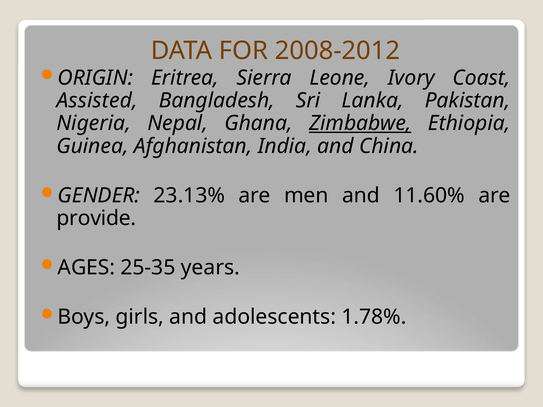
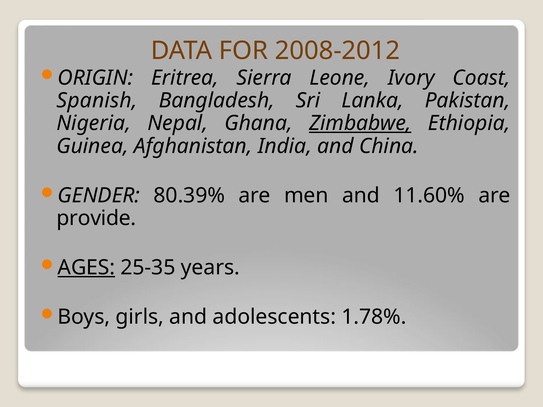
Assisted: Assisted -> Spanish
23.13%: 23.13% -> 80.39%
AGES underline: none -> present
